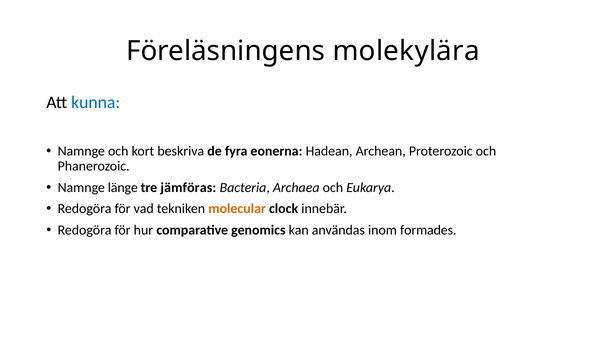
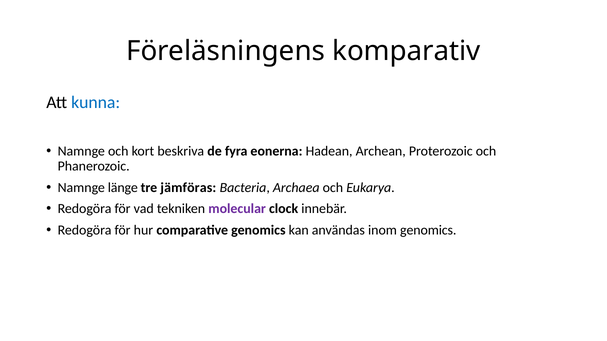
molekylära: molekylära -> komparativ
molecular colour: orange -> purple
inom formades: formades -> genomics
